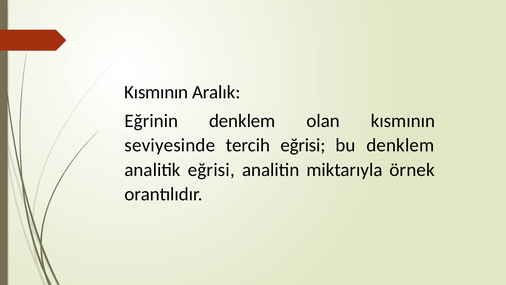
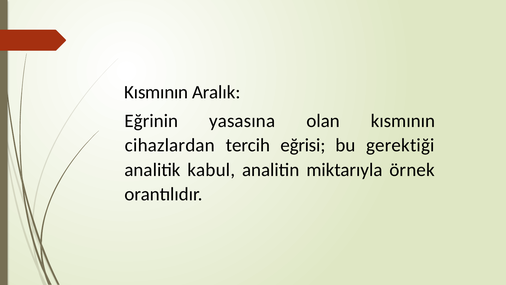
Eğrinin denklem: denklem -> yasasına
seviyesinde: seviyesinde -> cihazlardan
bu denklem: denklem -> gerektiği
analitik eğrisi: eğrisi -> kabul
